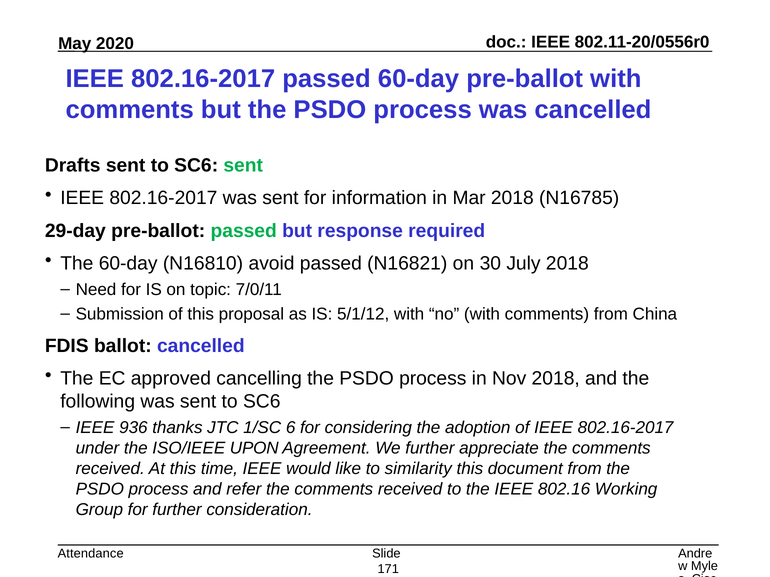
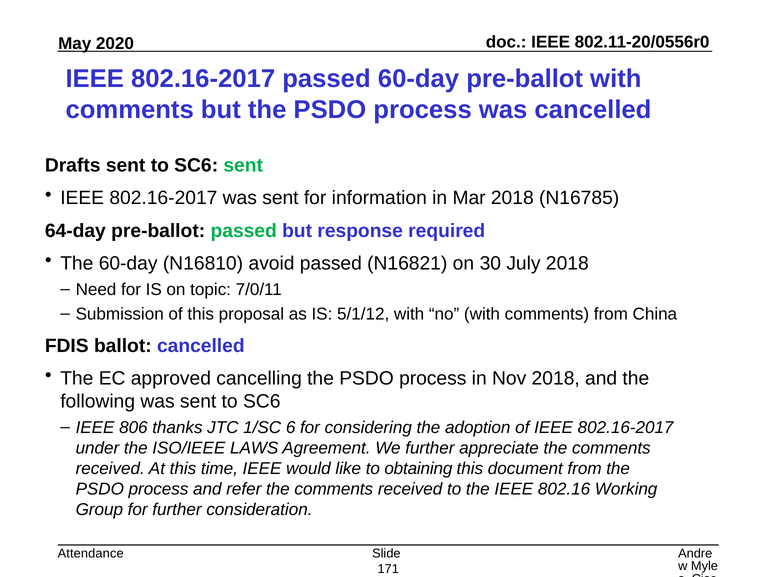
29-day: 29-day -> 64-day
936: 936 -> 806
UPON: UPON -> LAWS
similarity: similarity -> obtaining
